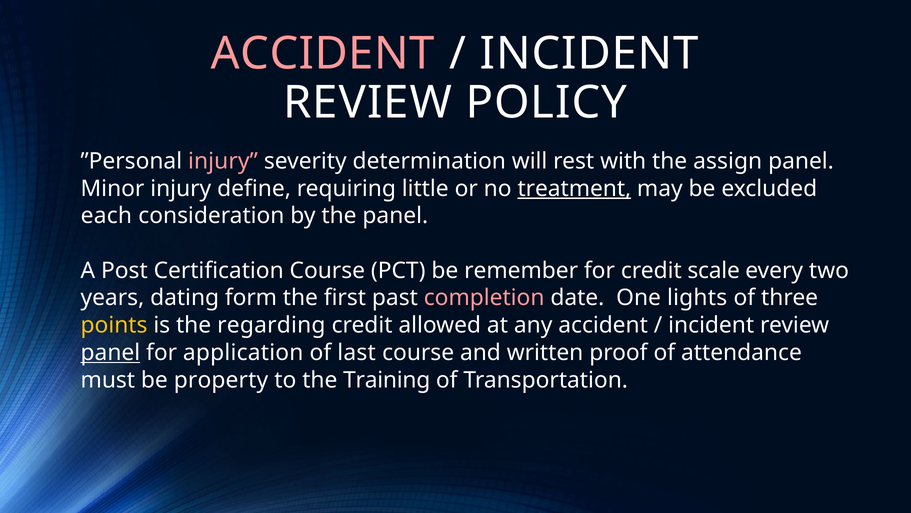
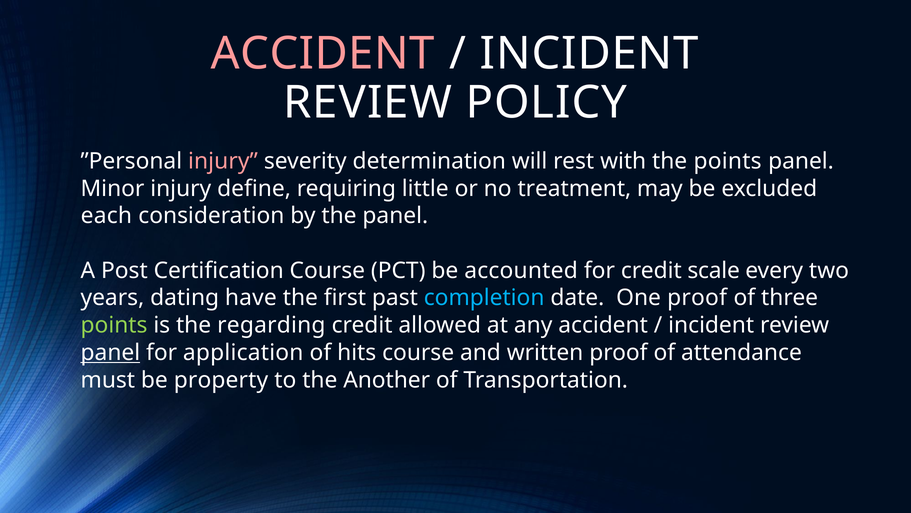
the assign: assign -> points
treatment underline: present -> none
remember: remember -> accounted
form: form -> have
completion colour: pink -> light blue
One lights: lights -> proof
points at (114, 325) colour: yellow -> light green
last: last -> hits
Training: Training -> Another
